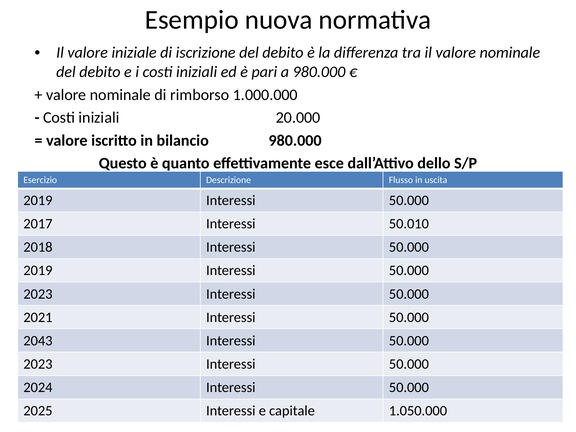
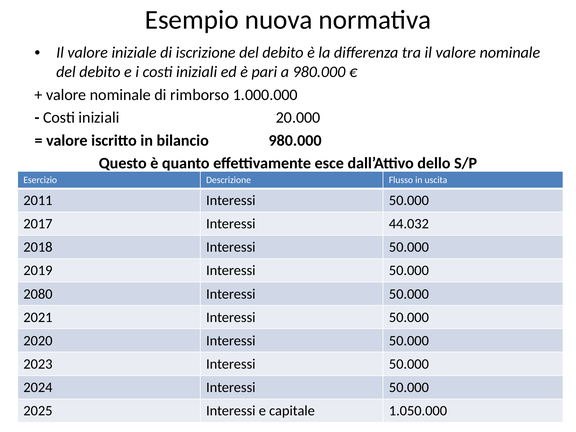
2019 at (38, 200): 2019 -> 2011
50.010: 50.010 -> 44.032
2023 at (38, 294): 2023 -> 2080
2043: 2043 -> 2020
